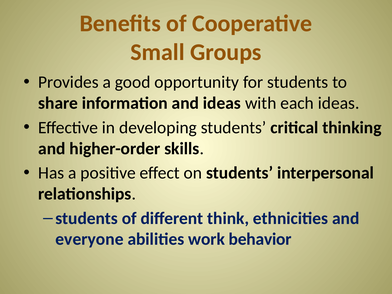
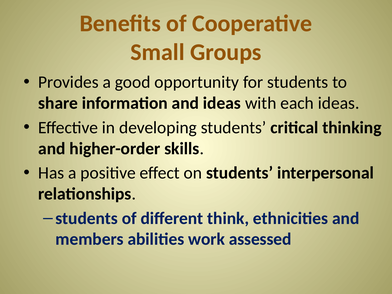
everyone: everyone -> members
behavior: behavior -> assessed
